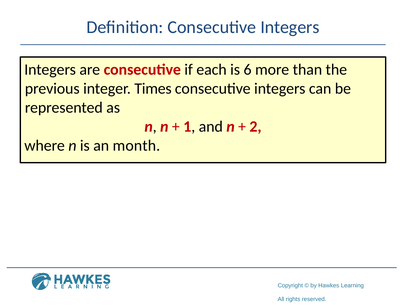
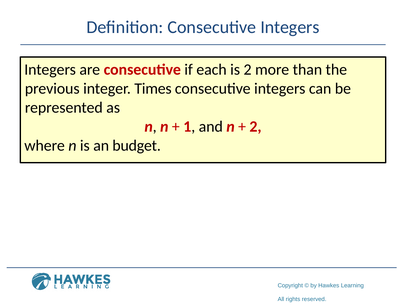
is 6: 6 -> 2
month: month -> budget
